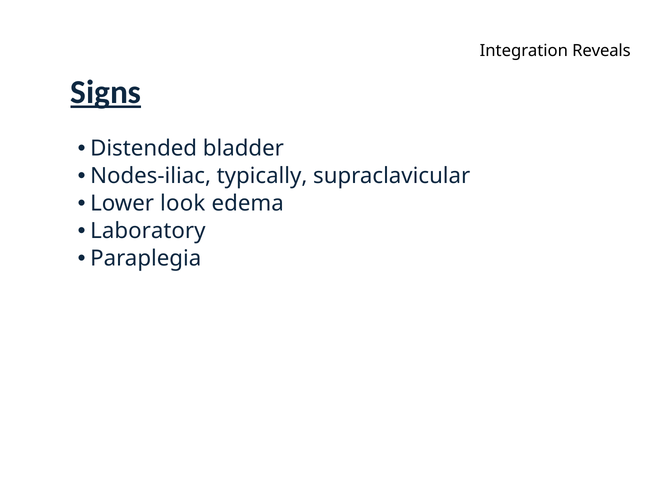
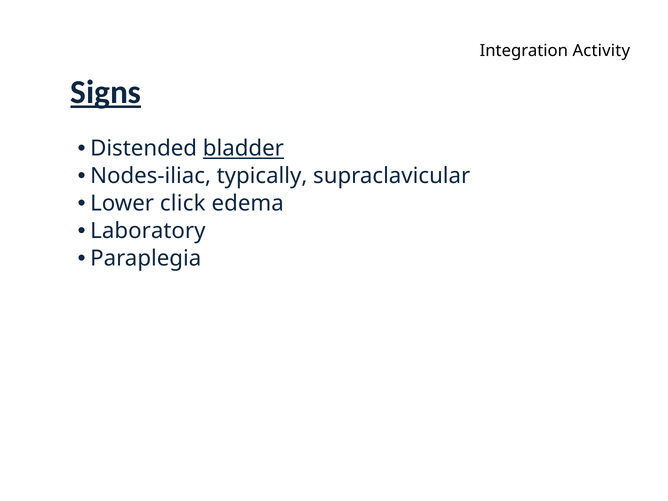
Reveals: Reveals -> Activity
bladder underline: none -> present
look: look -> click
